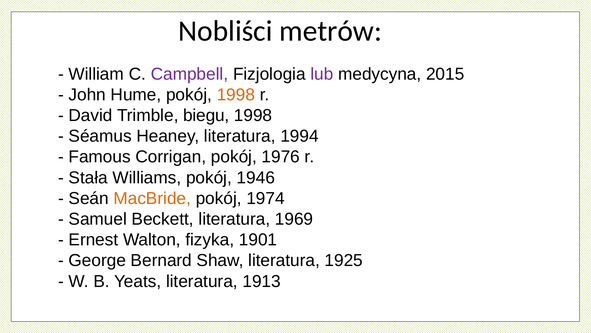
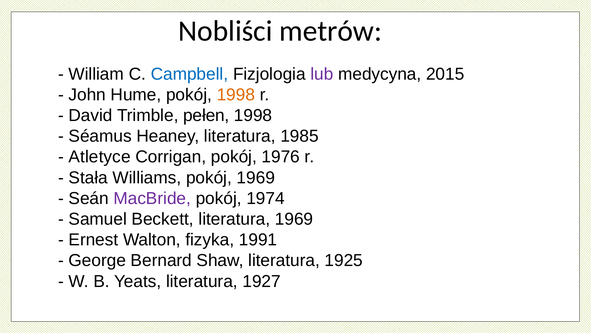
Campbell colour: purple -> blue
biegu: biegu -> pełen
1994: 1994 -> 1985
Famous: Famous -> Atletyce
pokój 1946: 1946 -> 1969
MacBride colour: orange -> purple
1901: 1901 -> 1991
1913: 1913 -> 1927
